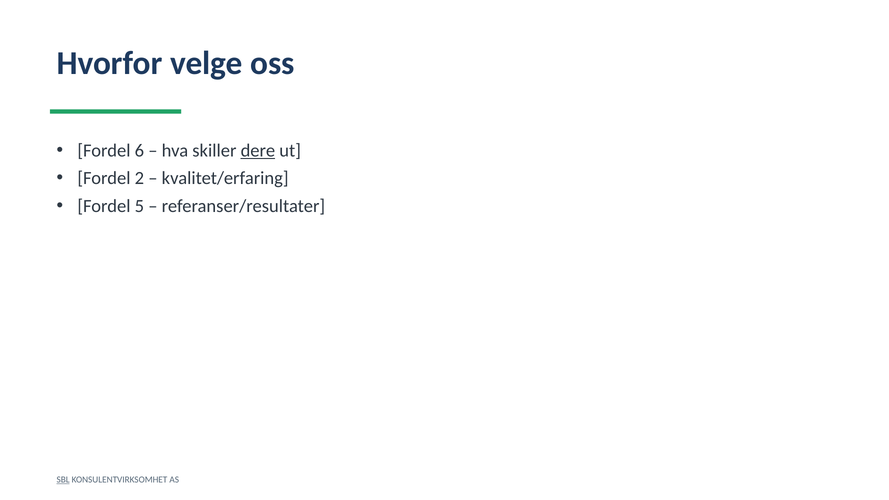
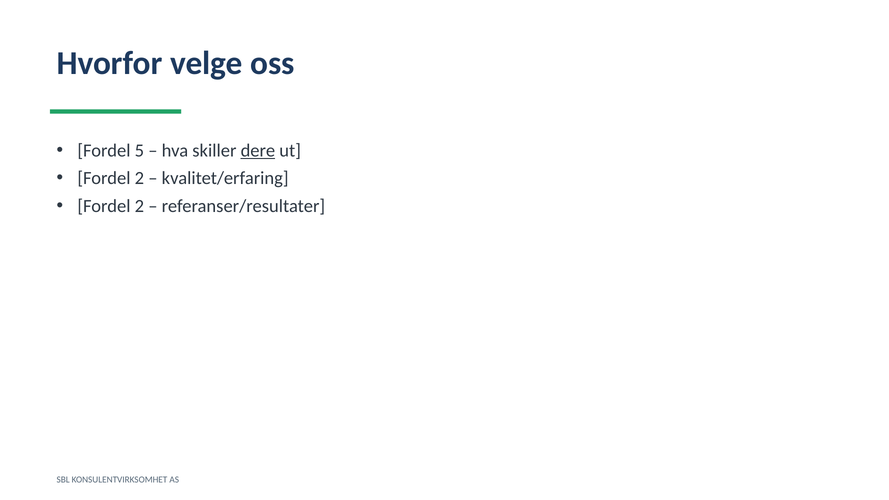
6: 6 -> 5
5 at (139, 206): 5 -> 2
SBL underline: present -> none
